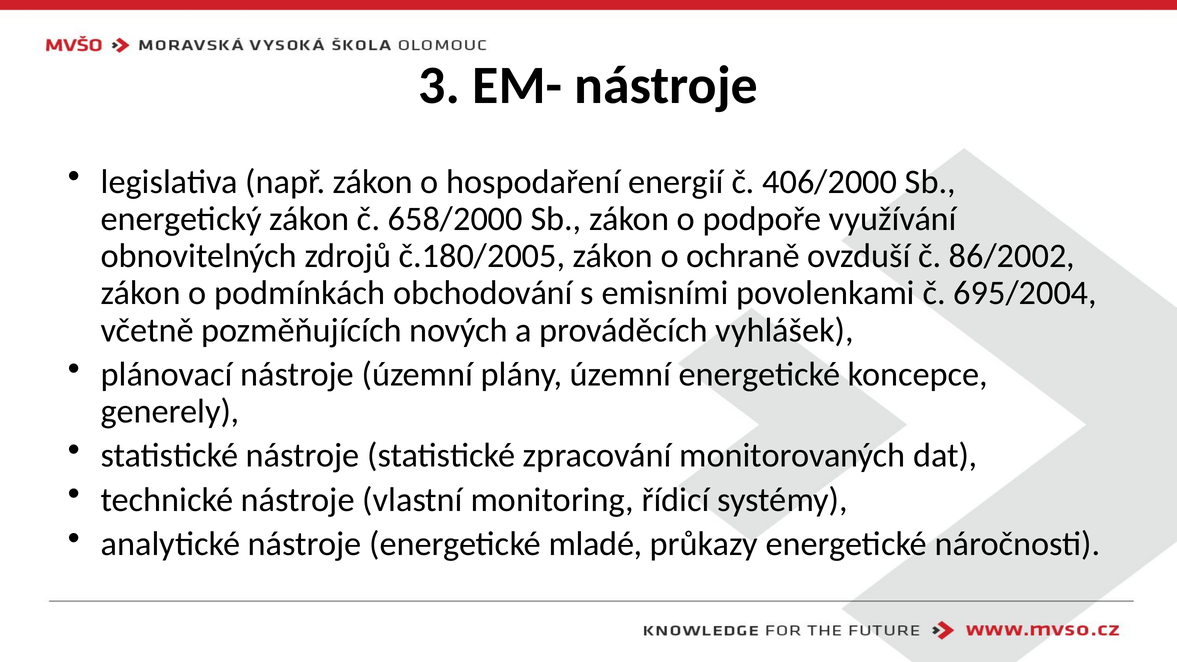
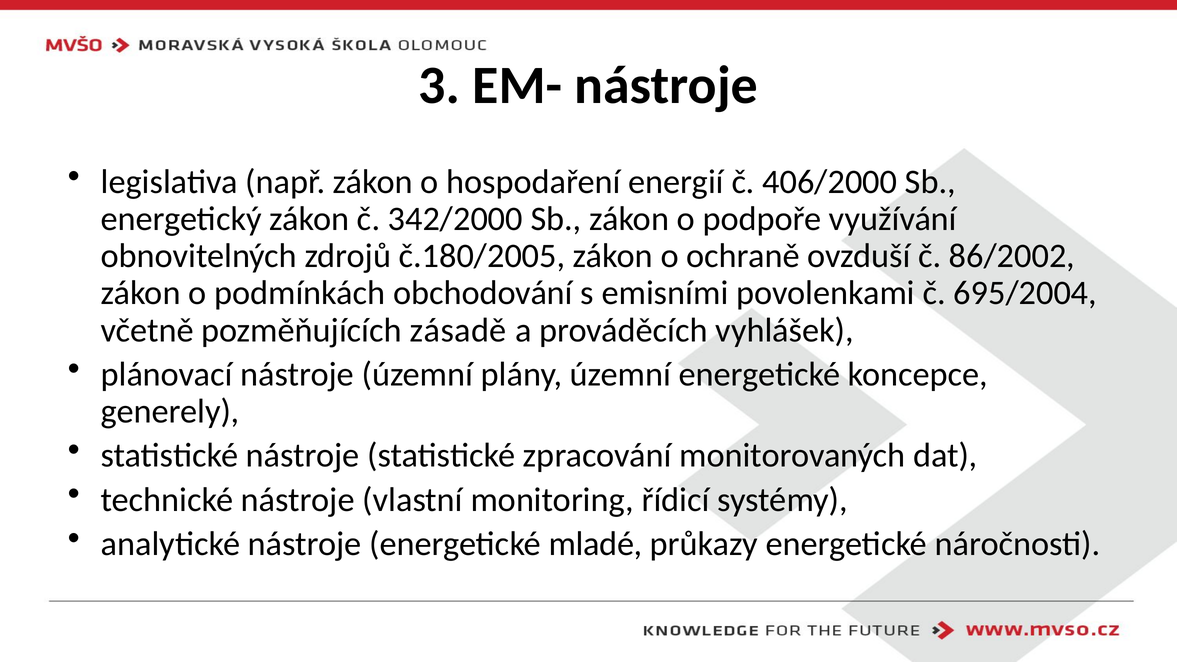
658/2000: 658/2000 -> 342/2000
nových: nových -> zásadě
